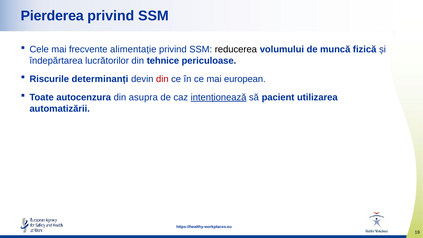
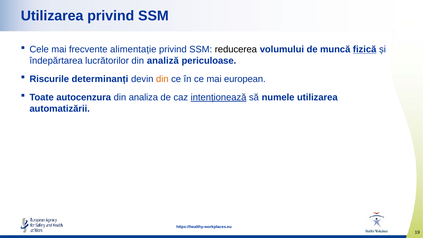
Pierderea at (52, 16): Pierderea -> Utilizarea
fizică underline: none -> present
tehnice: tehnice -> analiză
din at (162, 79) colour: red -> orange
asupra: asupra -> analiza
pacient: pacient -> numele
